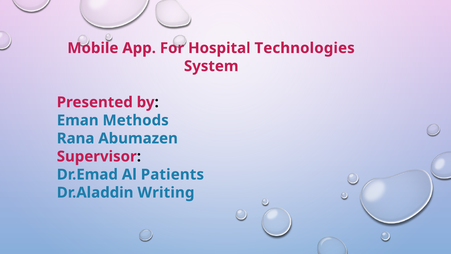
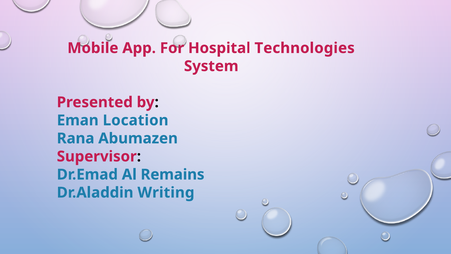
Methods: Methods -> Location
Patients: Patients -> Remains
